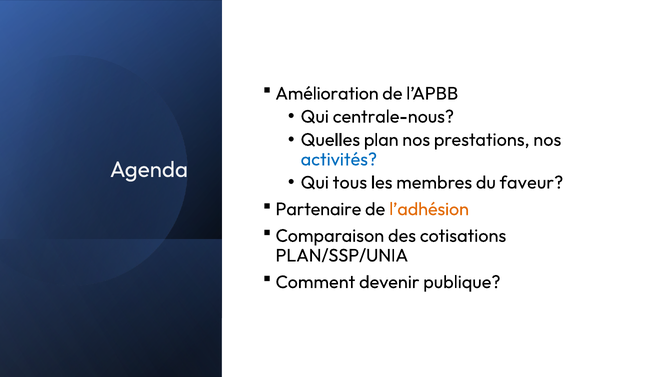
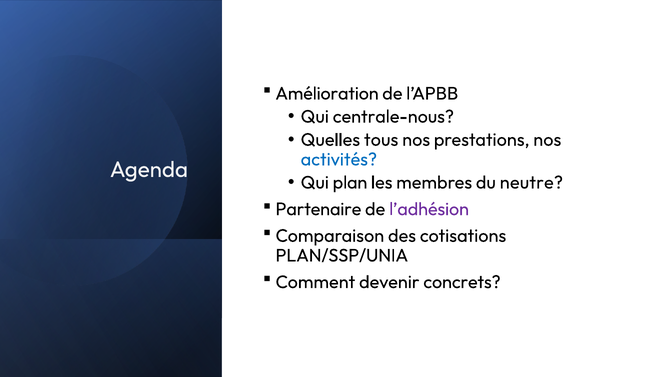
plan: plan -> tous
tous: tous -> plan
faveur: faveur -> neutre
l’adhésion colour: orange -> purple
publique: publique -> concrets
